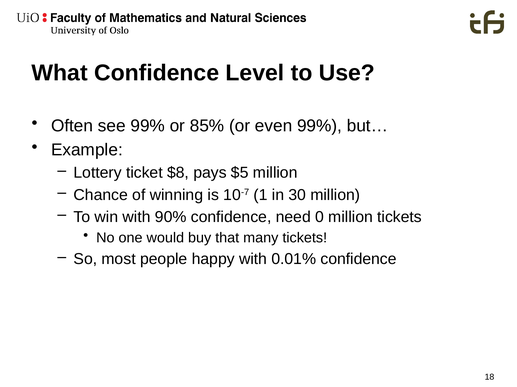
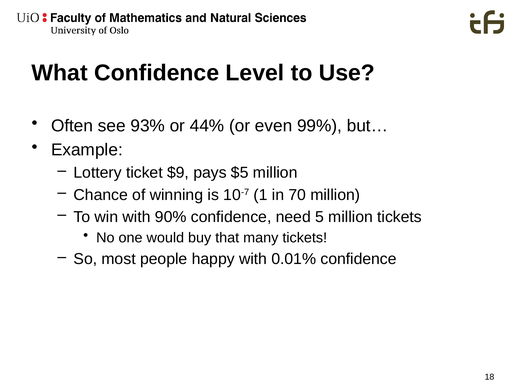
see 99%: 99% -> 93%
85%: 85% -> 44%
$8: $8 -> $9
30: 30 -> 70
0: 0 -> 5
